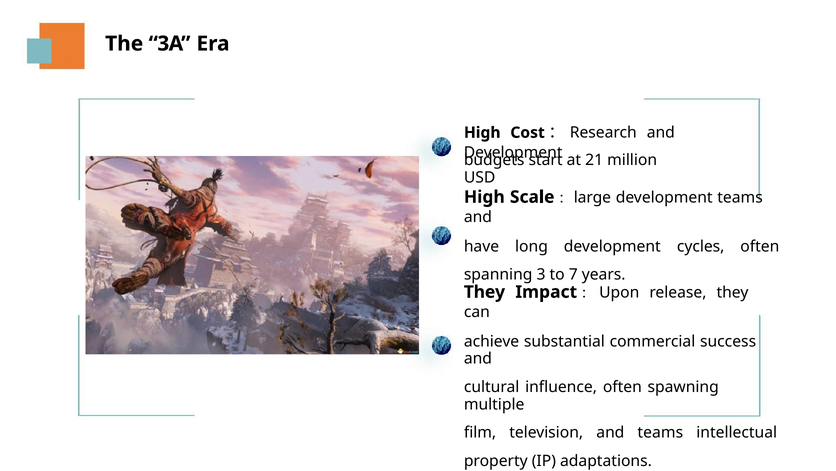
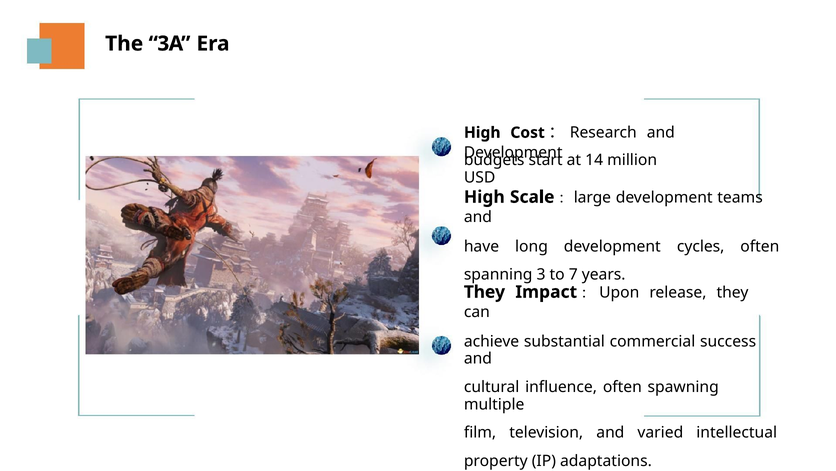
21: 21 -> 14
and teams: teams -> varied
